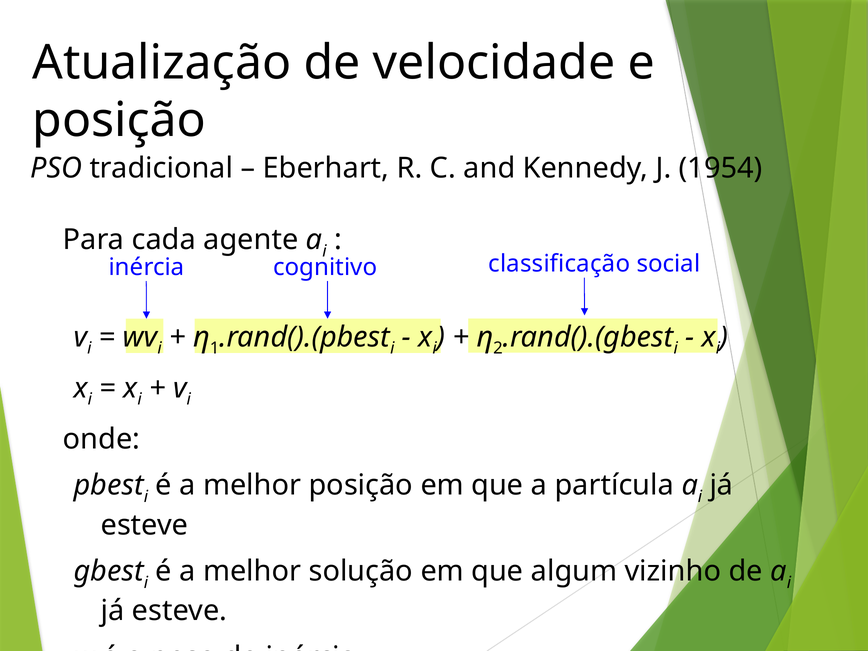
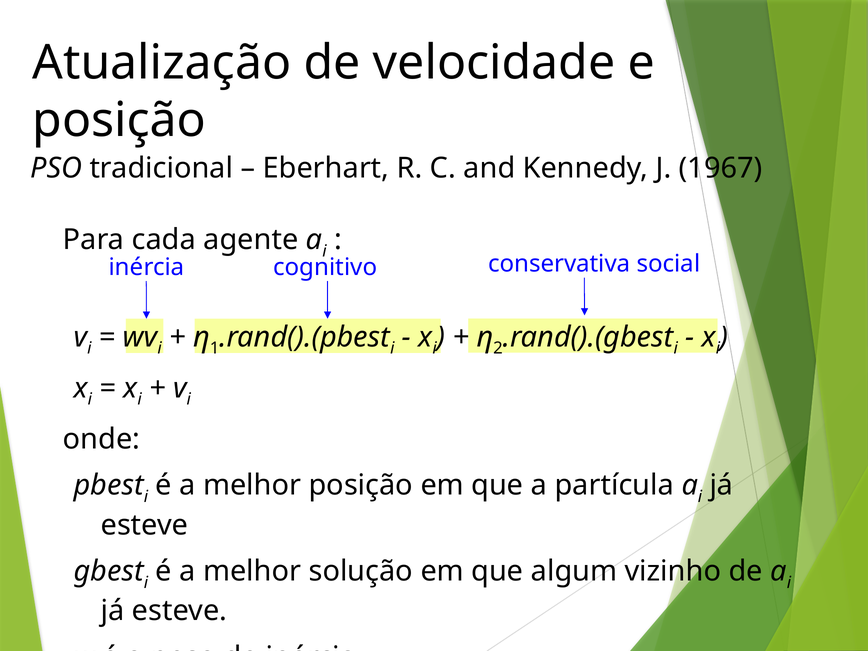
1954: 1954 -> 1967
classificação: classificação -> conservativa
